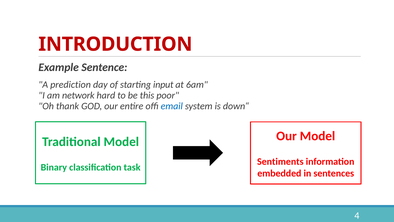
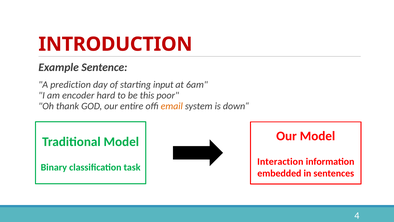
network: network -> encoder
email colour: blue -> orange
Sentiments: Sentiments -> Interaction
